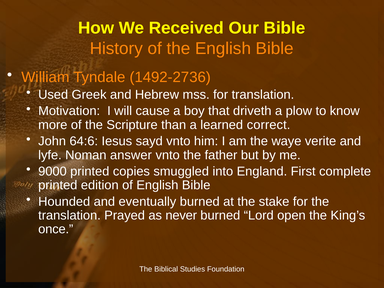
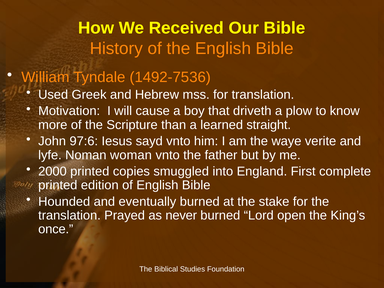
1492-2736: 1492-2736 -> 1492-7536
correct: correct -> straight
64:6: 64:6 -> 97:6
answer: answer -> woman
9000: 9000 -> 2000
